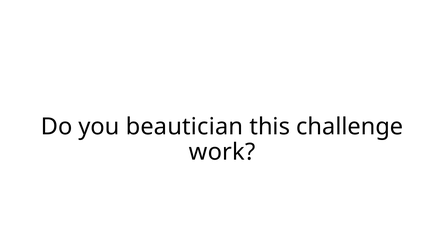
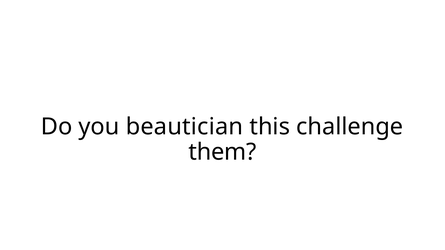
work: work -> them
